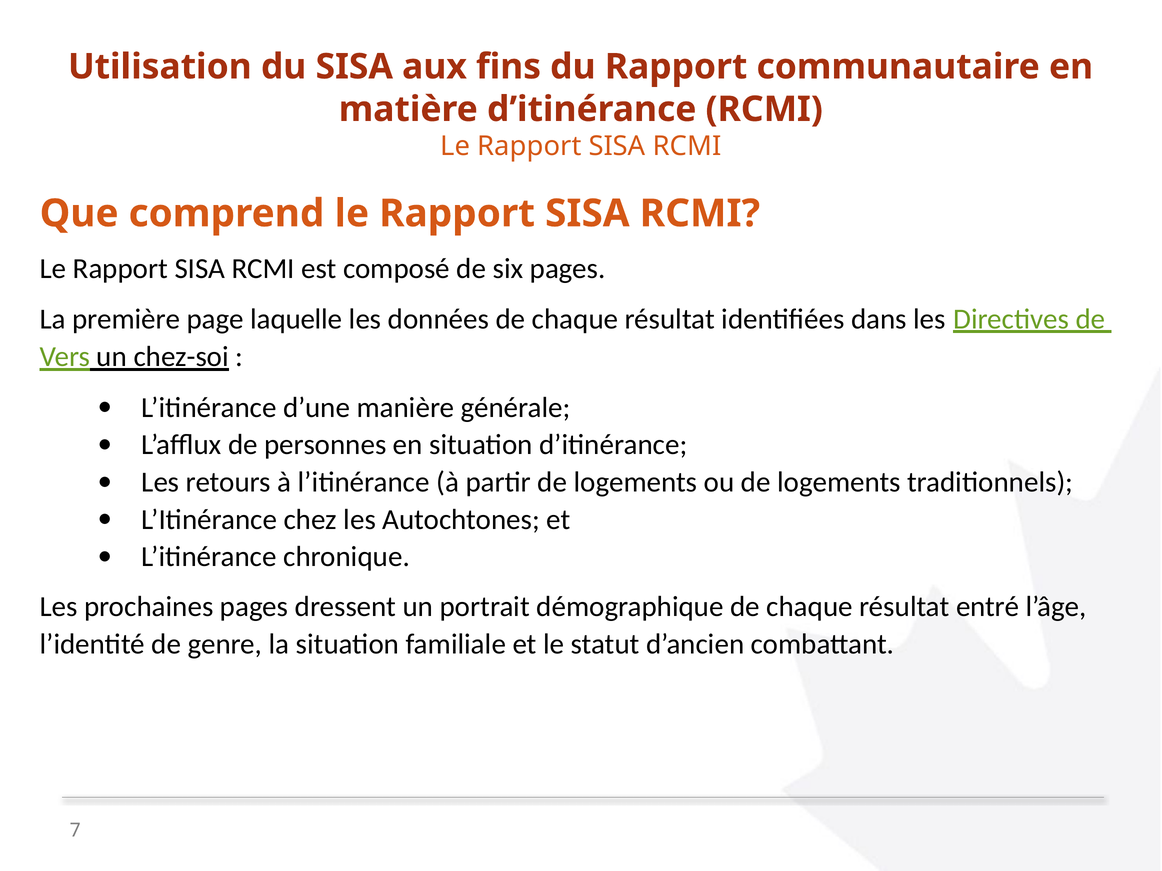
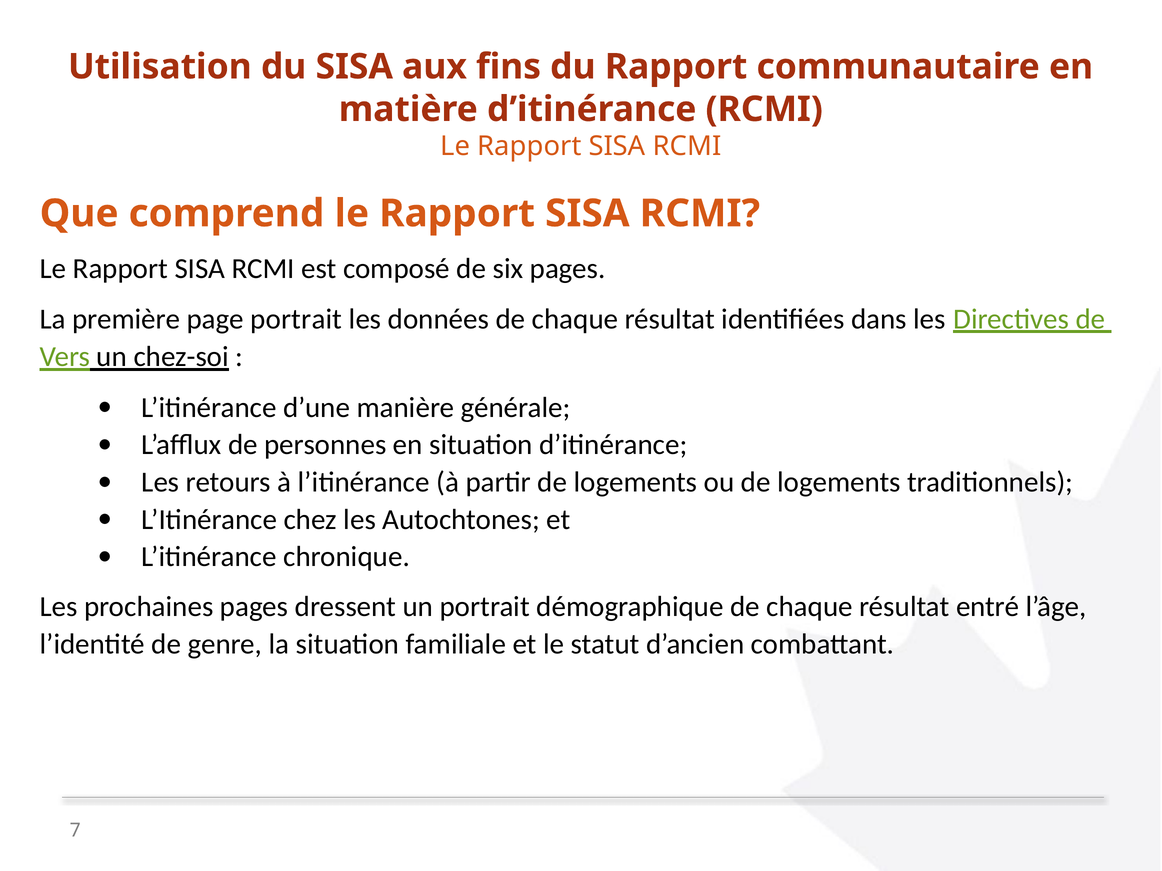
page laquelle: laquelle -> portrait
